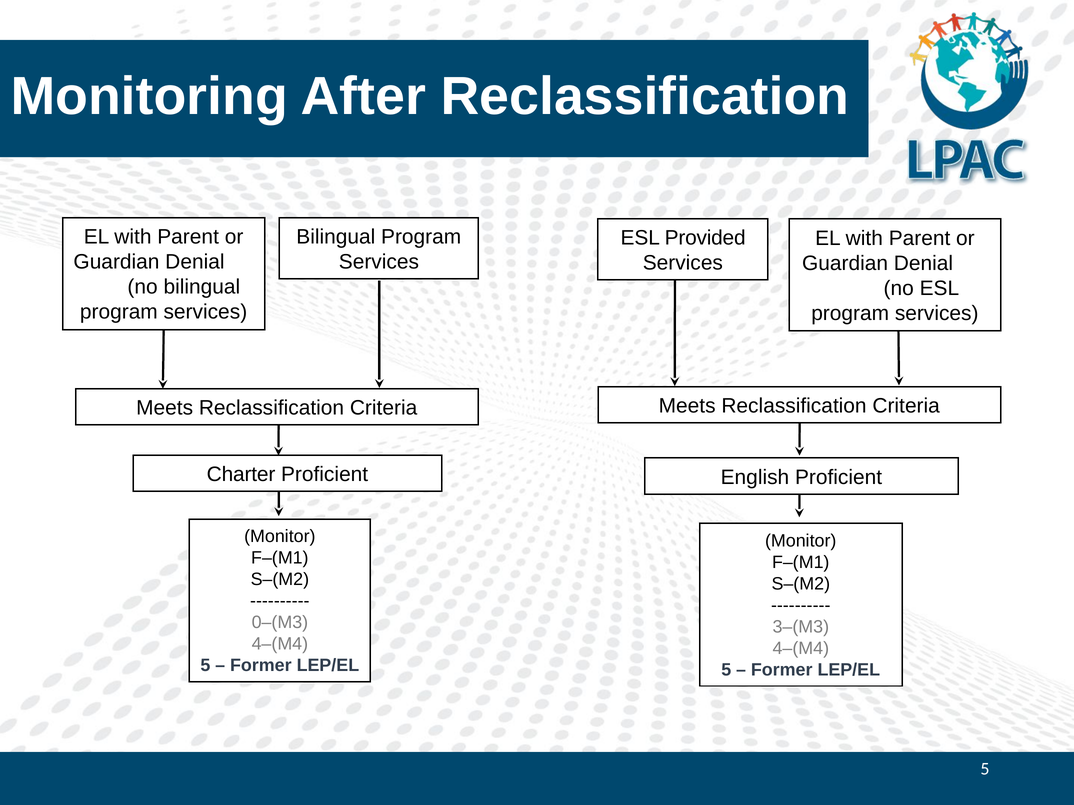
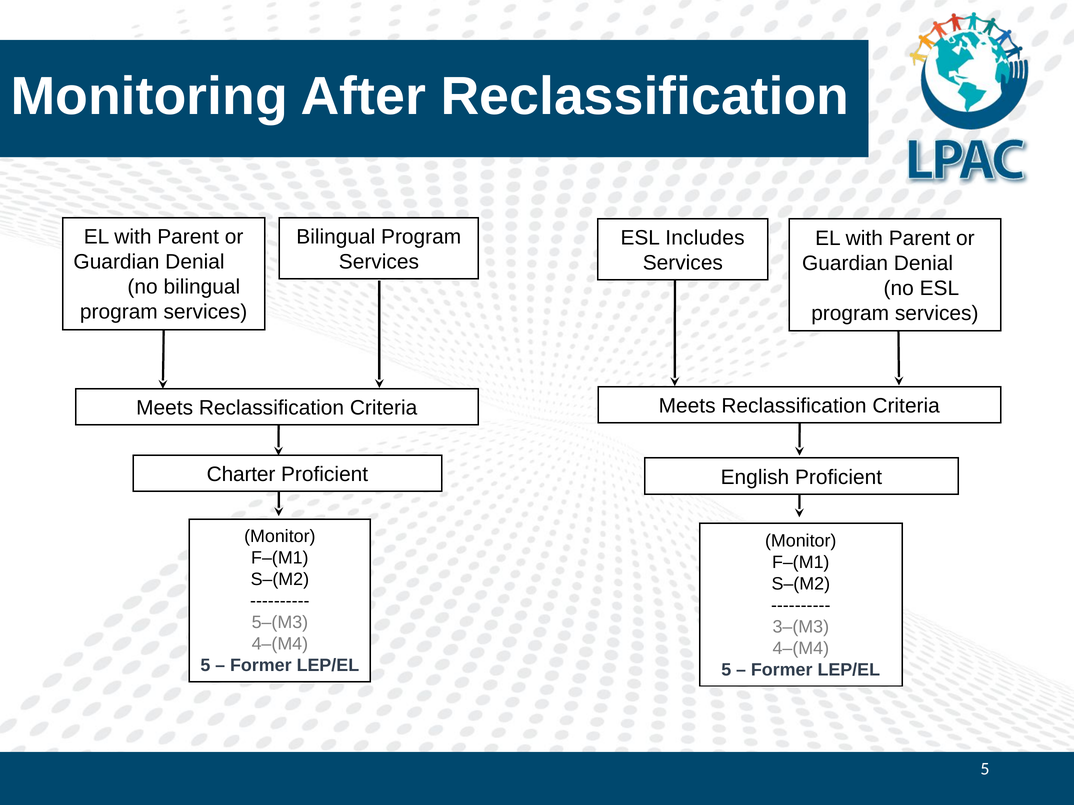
Provided: Provided -> Includes
0–(M3: 0–(M3 -> 5–(M3
